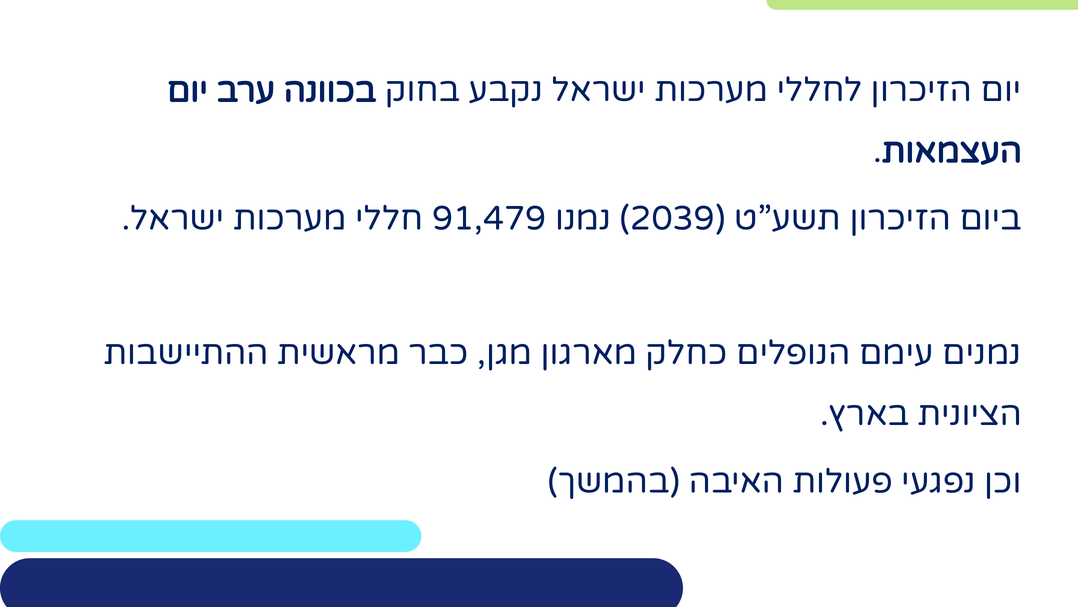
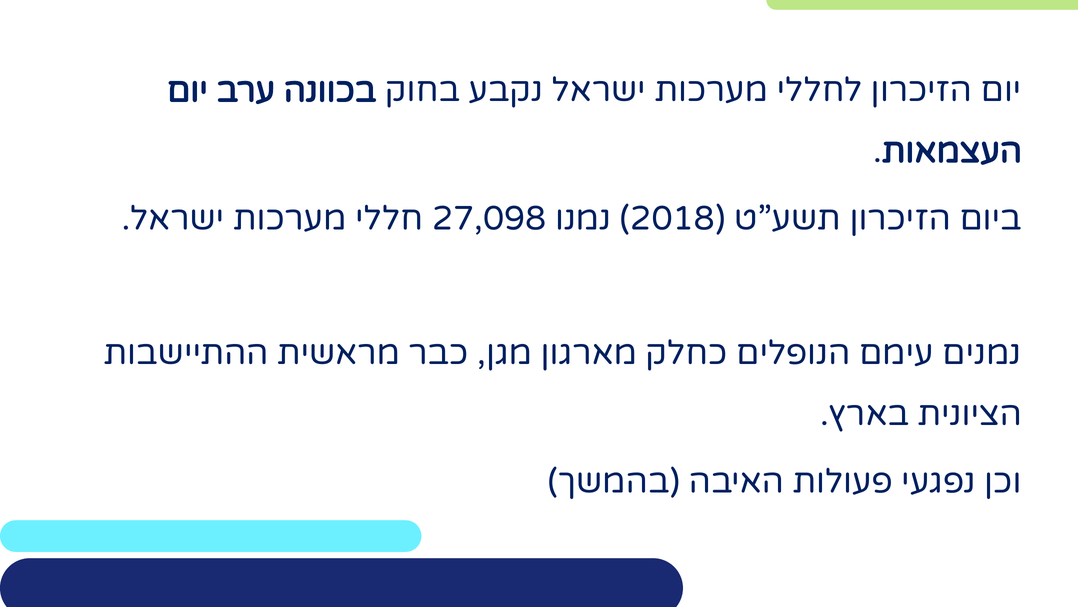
91,479: 91,479 -> 27,098
2039: 2039 -> 2018
